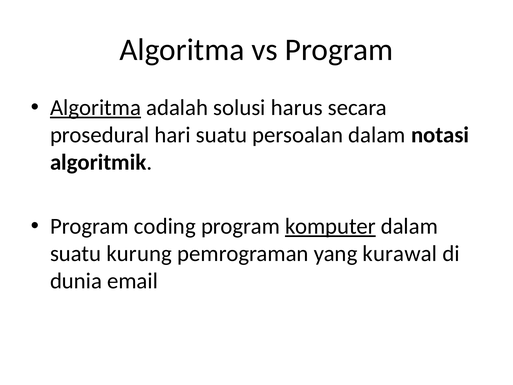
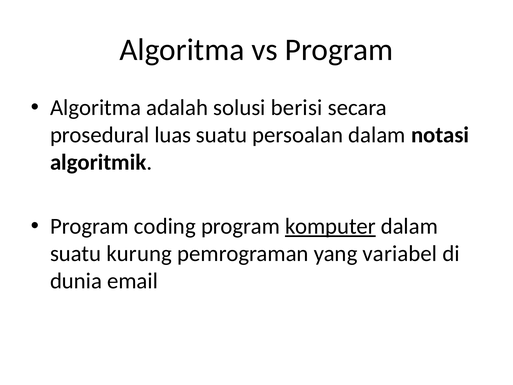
Algoritma at (96, 108) underline: present -> none
harus: harus -> berisi
hari: hari -> luas
kurawal: kurawal -> variabel
